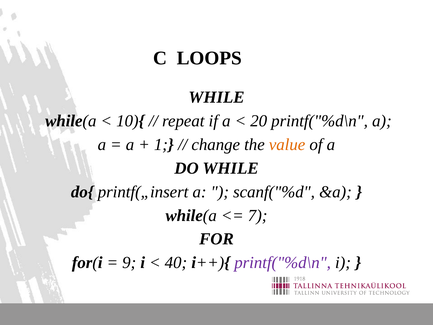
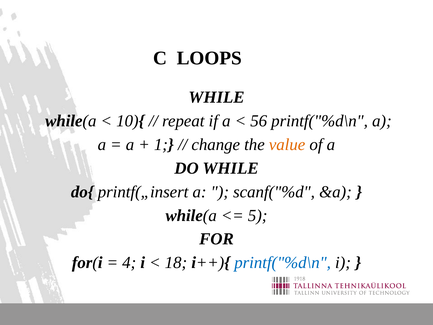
20: 20 -> 56
7: 7 -> 5
9: 9 -> 4
40: 40 -> 18
printf("%d\n at (283, 262) colour: purple -> blue
